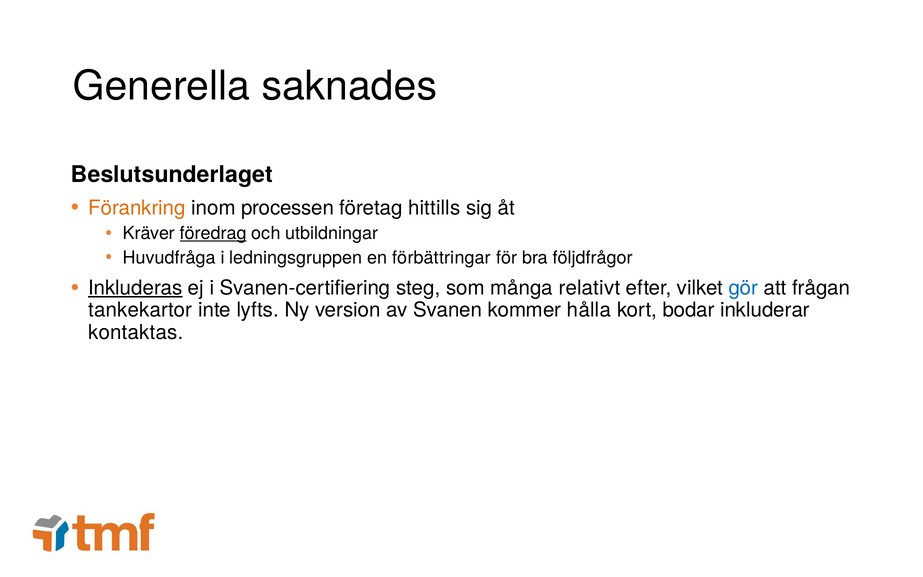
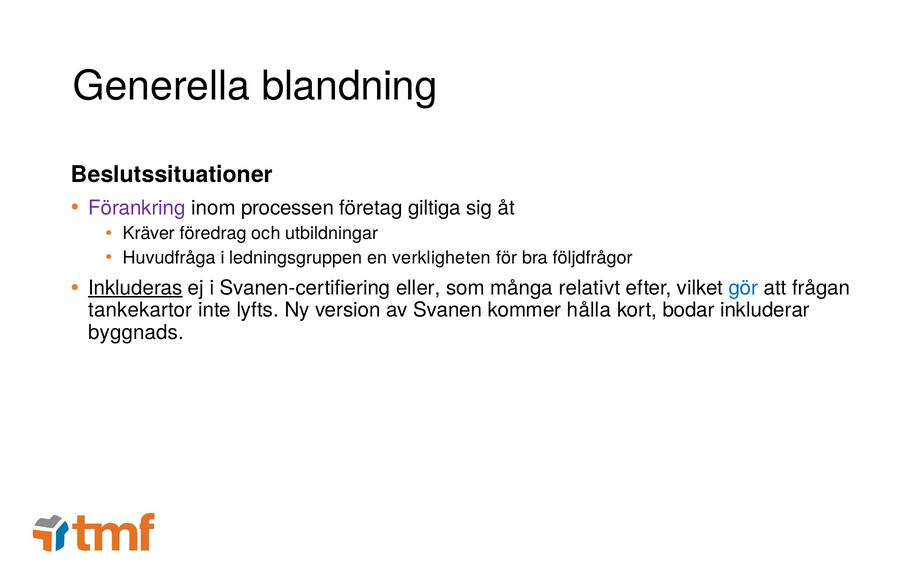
saknades: saknades -> blandning
Beslutsunderlaget: Beslutsunderlaget -> Beslutssituationer
Förankring colour: orange -> purple
hittills: hittills -> giltiga
föredrag underline: present -> none
förbättringar: förbättringar -> verkligheten
steg: steg -> eller
kontaktas: kontaktas -> byggnads
